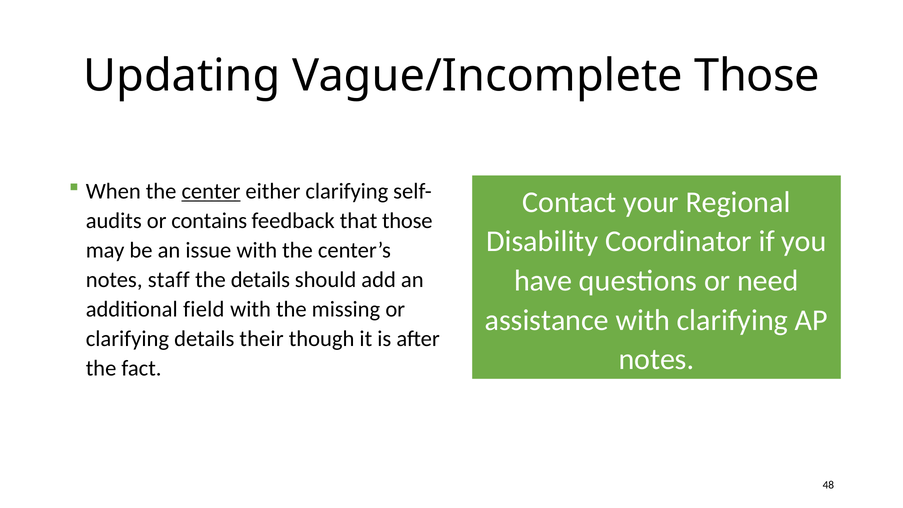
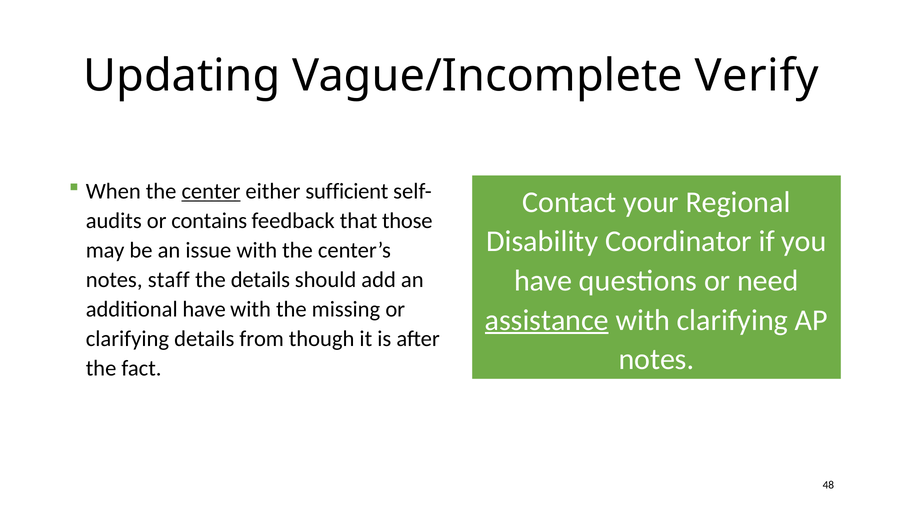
Vague/Incomplete Those: Those -> Verify
either clarifying: clarifying -> sufficient
additional field: field -> have
assistance underline: none -> present
their: their -> from
